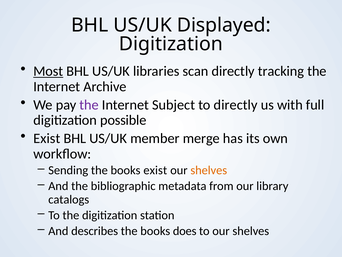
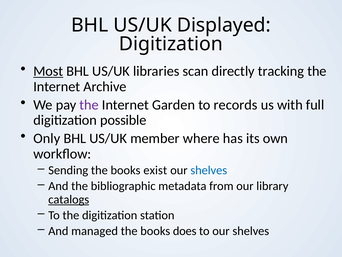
Subject: Subject -> Garden
to directly: directly -> records
Exist at (47, 138): Exist -> Only
merge: merge -> where
shelves at (209, 170) colour: orange -> blue
catalogs underline: none -> present
describes: describes -> managed
